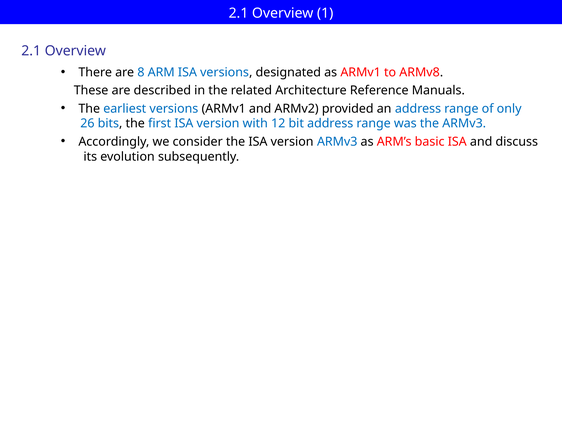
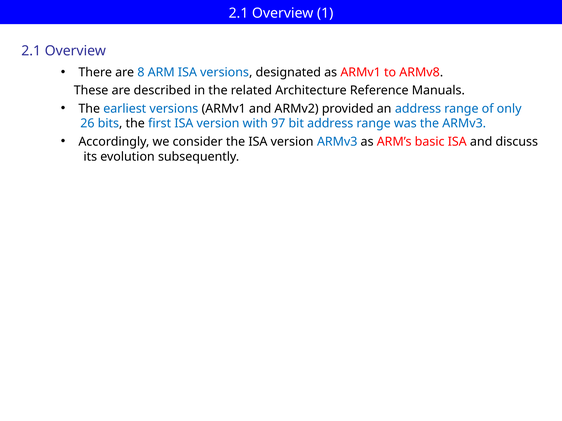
12: 12 -> 97
